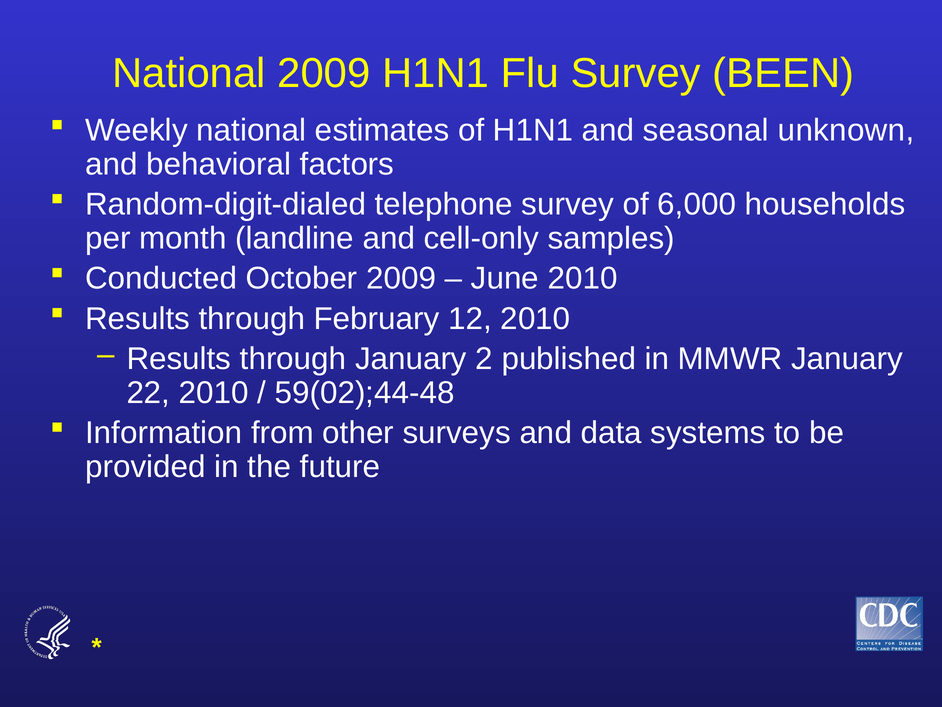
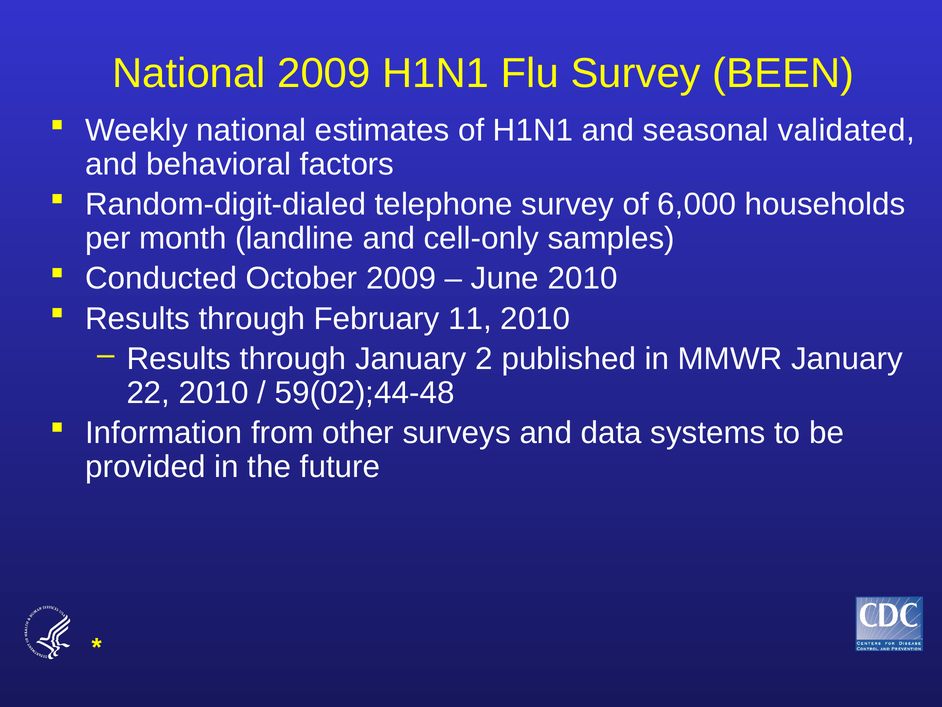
unknown: unknown -> validated
12: 12 -> 11
